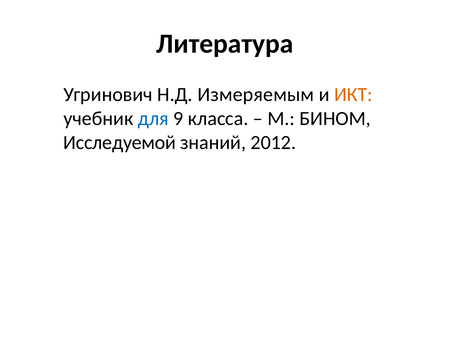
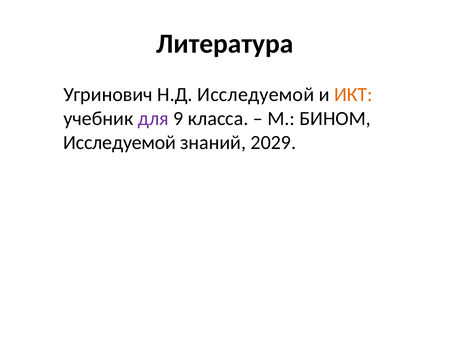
Н.Д Измеряемым: Измеряемым -> Исследуемой
для colour: blue -> purple
2012: 2012 -> 2029
